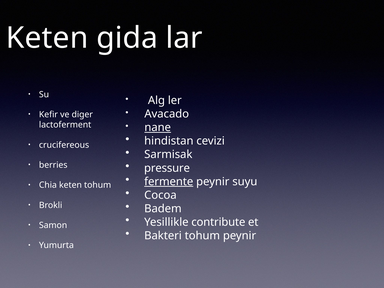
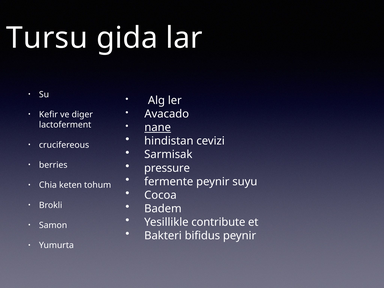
Keten at (47, 38): Keten -> Tursu
fermente underline: present -> none
Bakteri tohum: tohum -> bifidus
